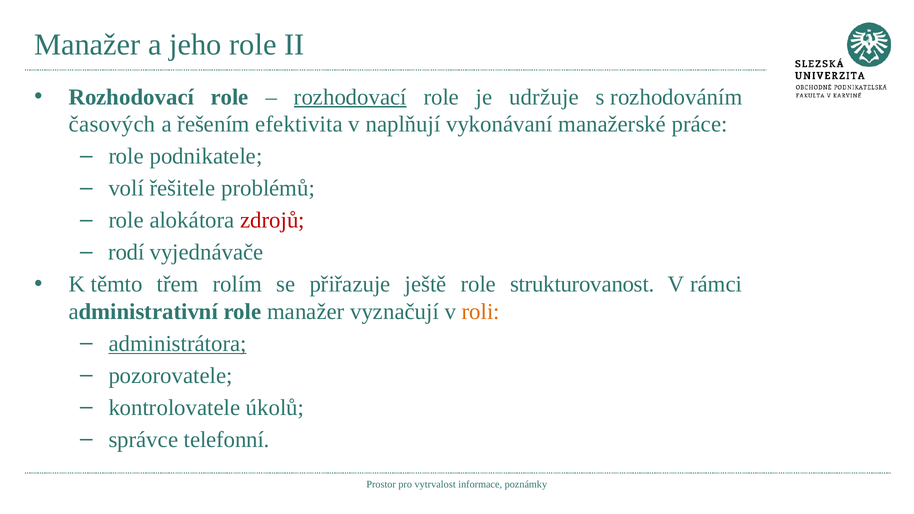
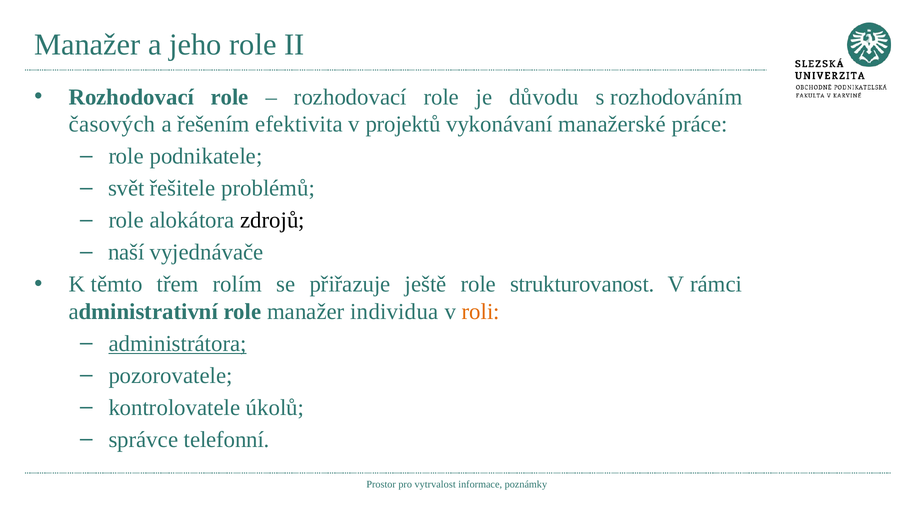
rozhodovací at (350, 97) underline: present -> none
udržuje: udržuje -> důvodu
naplňují: naplňují -> projektů
volí: volí -> svět
zdrojů colour: red -> black
rodí: rodí -> naší
vyznačují: vyznačují -> individua
